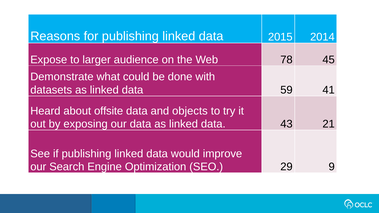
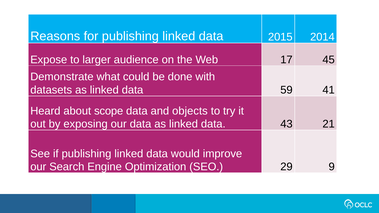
78: 78 -> 17
offsite: offsite -> scope
